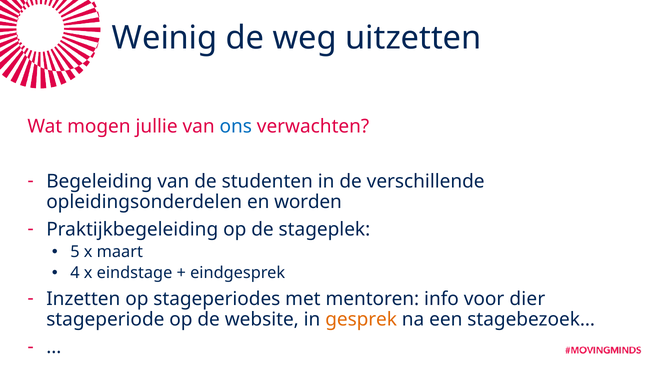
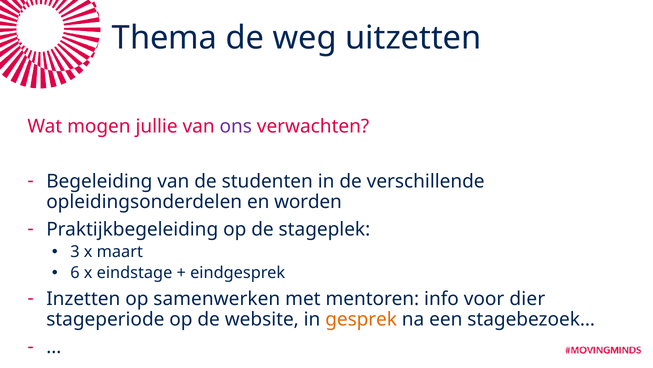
Weinig: Weinig -> Thema
ons colour: blue -> purple
5: 5 -> 3
4: 4 -> 6
stageperiodes: stageperiodes -> samenwerken
